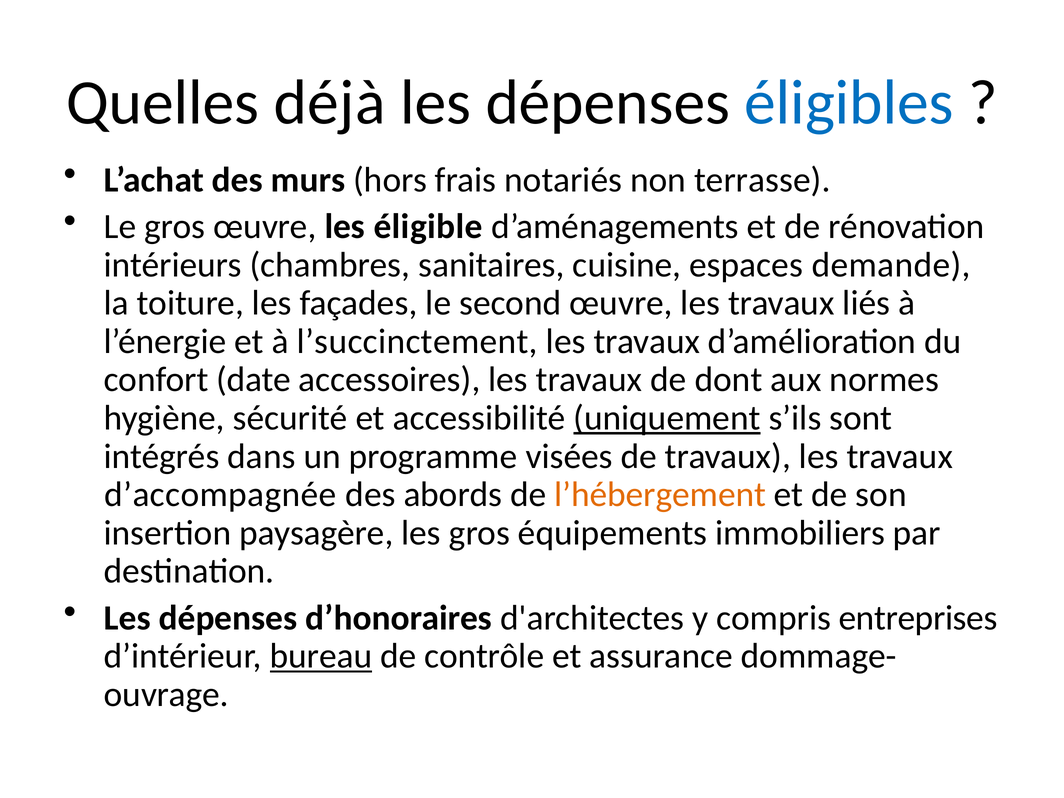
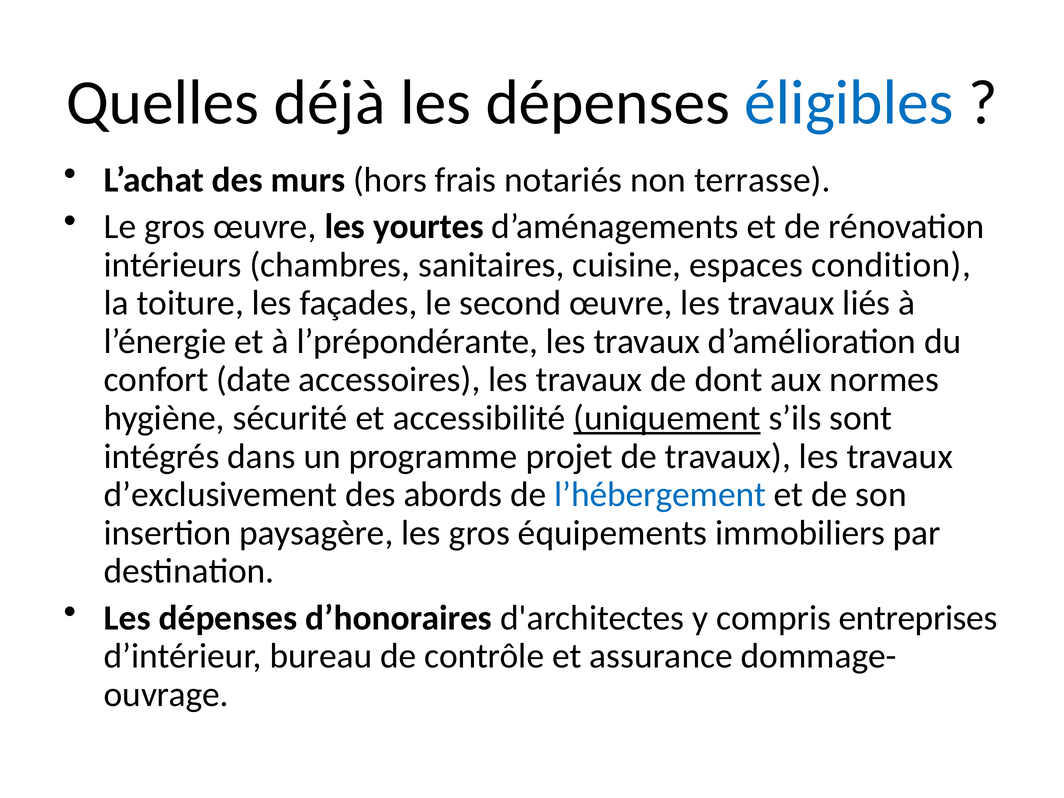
éligible: éligible -> yourtes
demande: demande -> condition
l’succinctement: l’succinctement -> l’prépondérante
visées: visées -> projet
d’accompagnée: d’accompagnée -> d’exclusivement
l’hébergement colour: orange -> blue
bureau underline: present -> none
